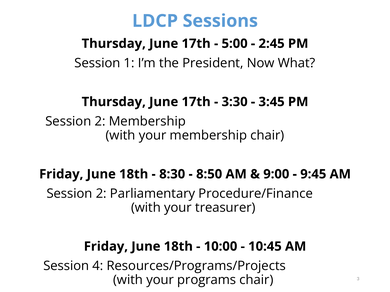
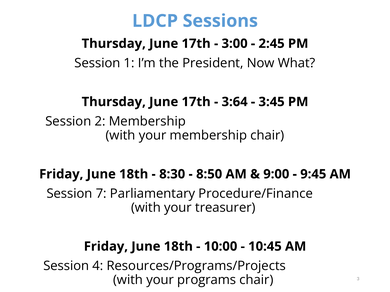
5:00: 5:00 -> 3:00
3:30: 3:30 -> 3:64
2 at (101, 194): 2 -> 7
